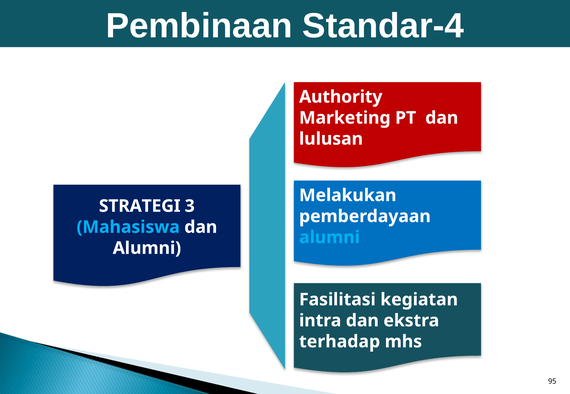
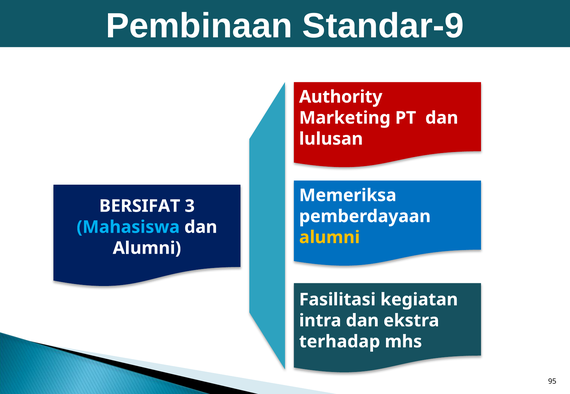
Standar-4: Standar-4 -> Standar-9
Melakukan: Melakukan -> Memeriksa
STRATEGI: STRATEGI -> BERSIFAT
alumni at (330, 238) colour: light blue -> yellow
